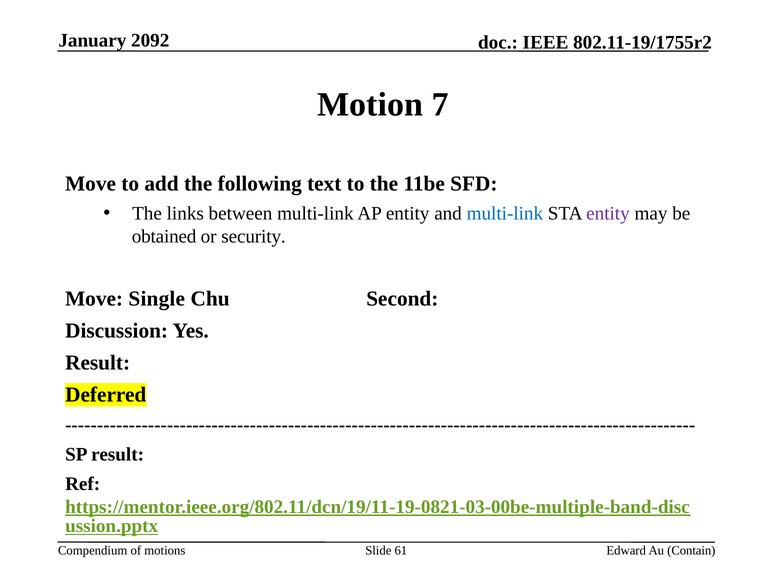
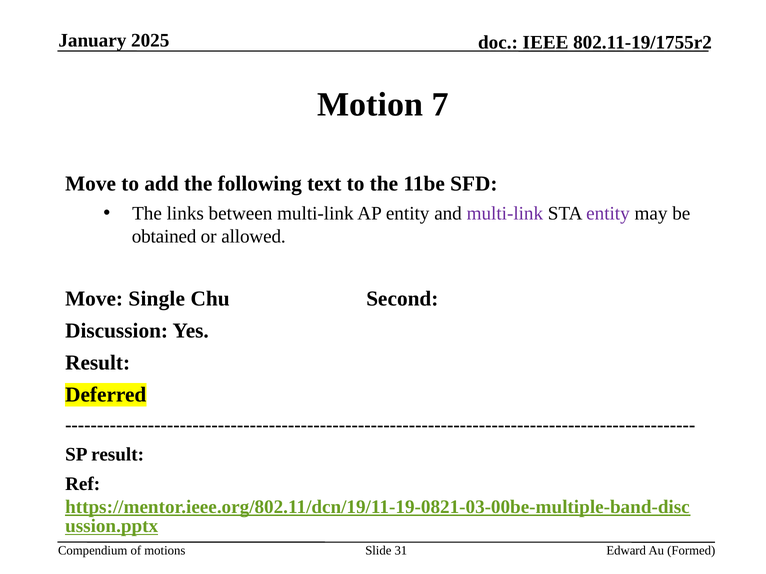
2092: 2092 -> 2025
multi-link at (505, 213) colour: blue -> purple
security: security -> allowed
61: 61 -> 31
Contain: Contain -> Formed
